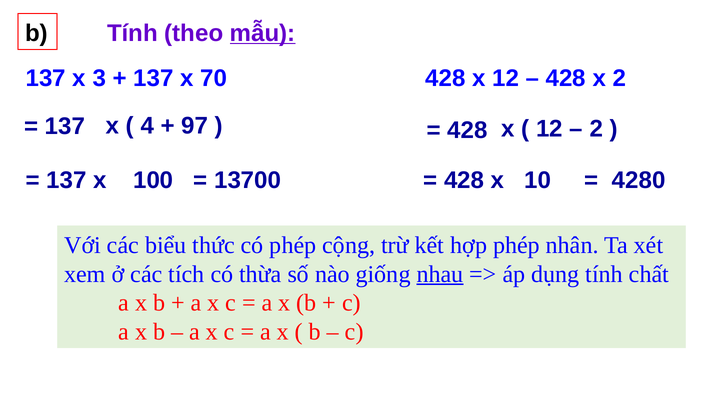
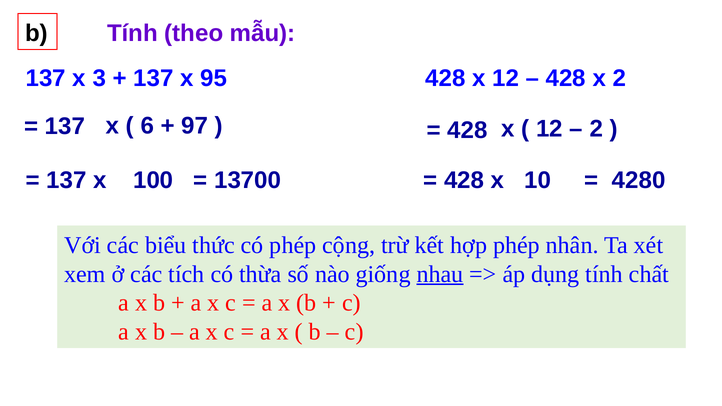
mẫu underline: present -> none
70: 70 -> 95
4: 4 -> 6
